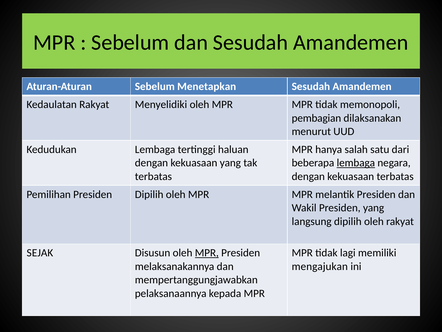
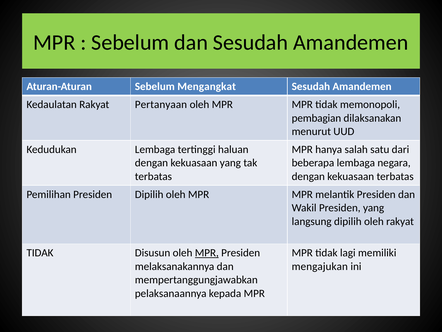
Menetapkan: Menetapkan -> Mengangkat
Menyelidiki: Menyelidiki -> Pertanyaan
lembaga at (356, 163) underline: present -> none
SEJAK at (40, 253): SEJAK -> TIDAK
